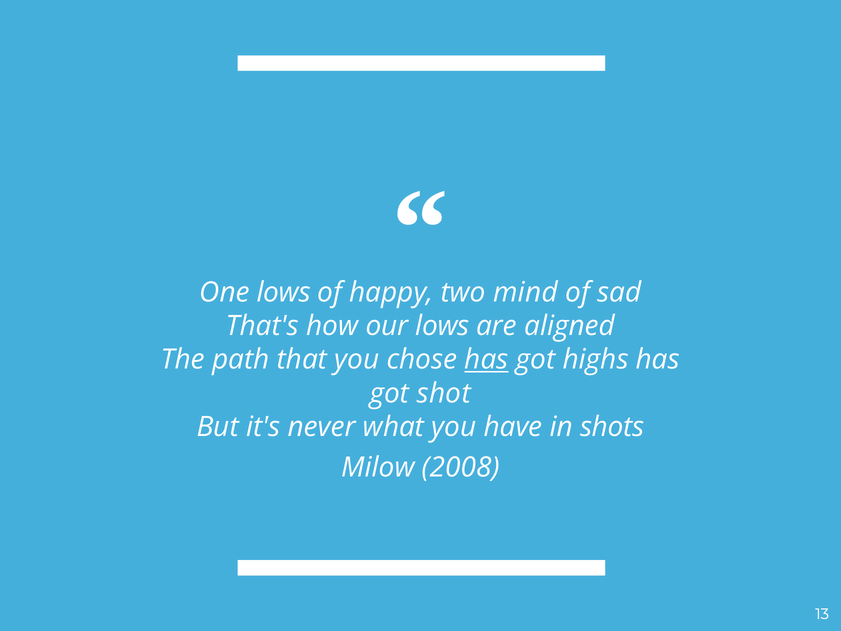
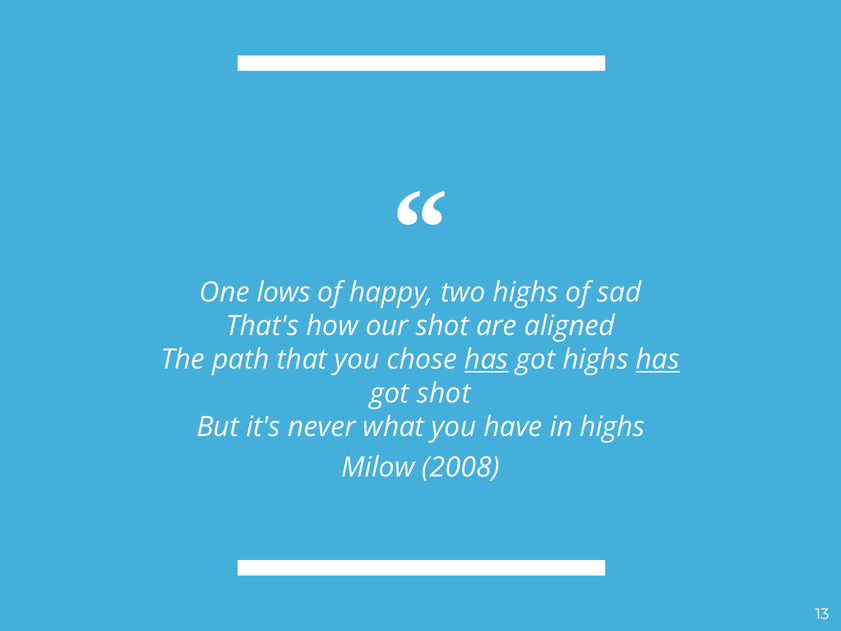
two mind: mind -> highs
our lows: lows -> shot
has at (658, 360) underline: none -> present
in shots: shots -> highs
